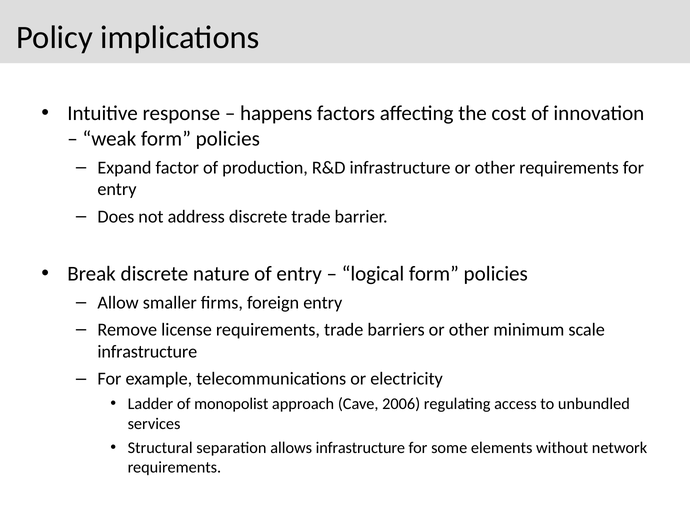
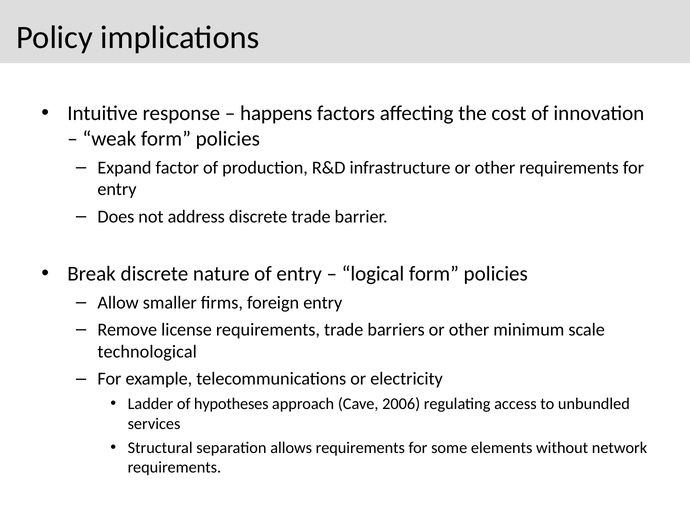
infrastructure at (147, 351): infrastructure -> technological
monopolist: monopolist -> hypotheses
allows infrastructure: infrastructure -> requirements
